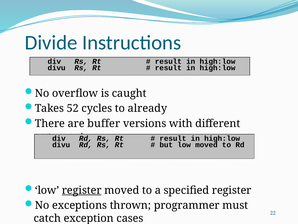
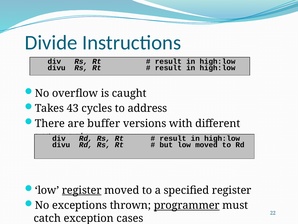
52: 52 -> 43
already: already -> address
programmer underline: none -> present
